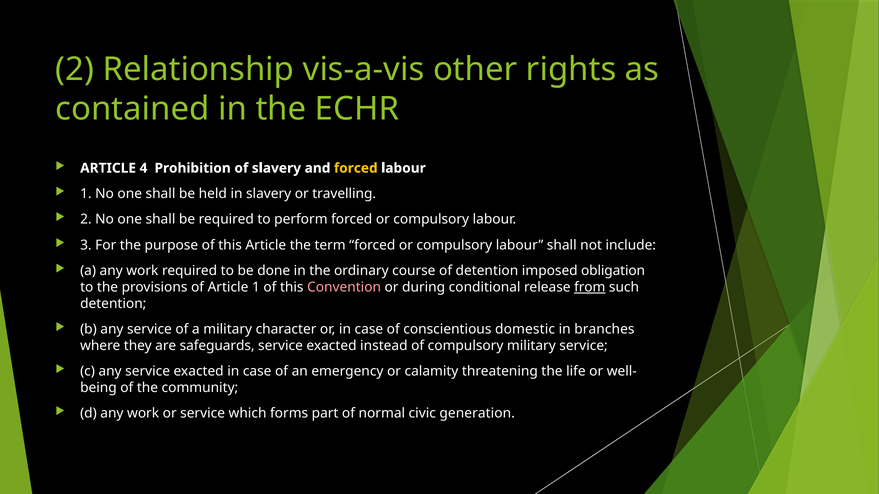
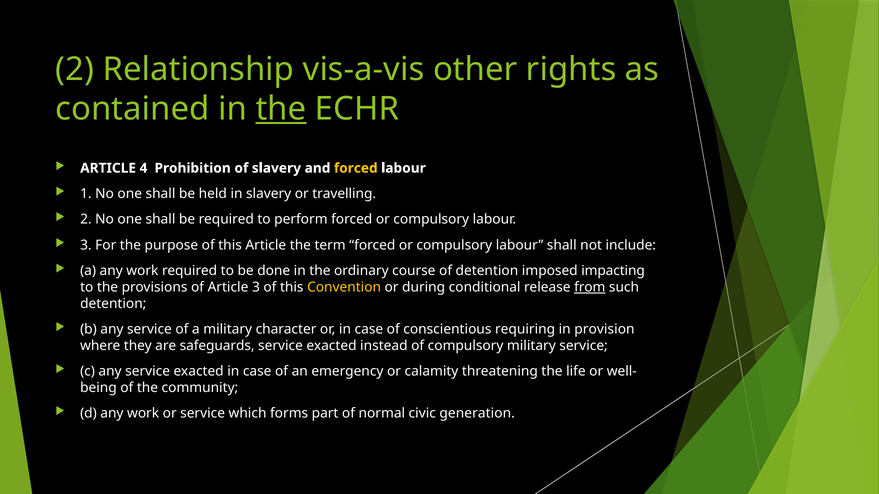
the at (281, 109) underline: none -> present
obligation: obligation -> impacting
Article 1: 1 -> 3
Convention colour: pink -> yellow
domestic: domestic -> requiring
branches: branches -> provision
